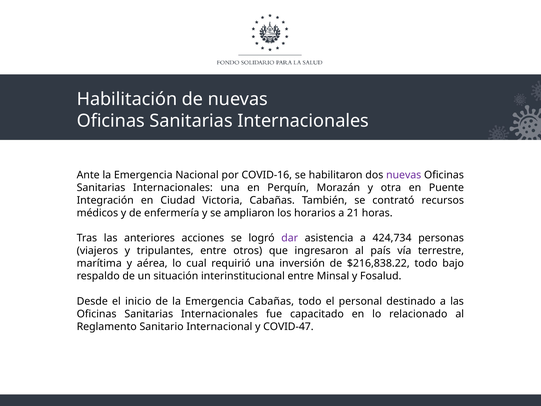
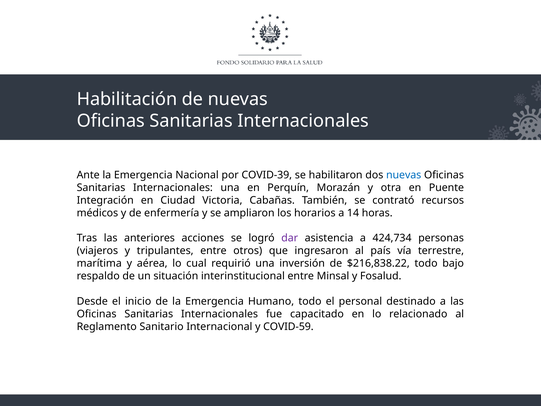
COVID-16: COVID-16 -> COVID-39
nuevas at (404, 175) colour: purple -> blue
21: 21 -> 14
Emergencia Cabañas: Cabañas -> Humano
COVID-47: COVID-47 -> COVID-59
